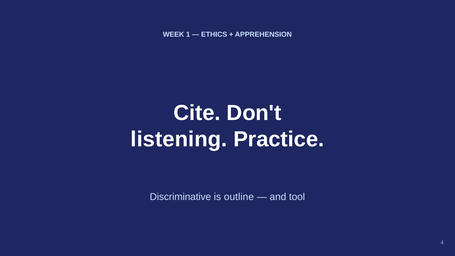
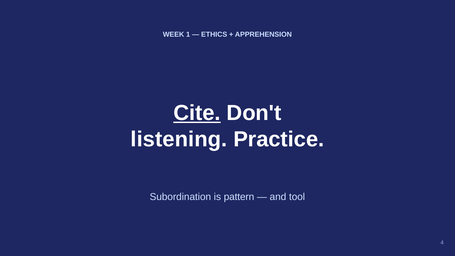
Cite underline: none -> present
Discriminative: Discriminative -> Subordination
outline: outline -> pattern
